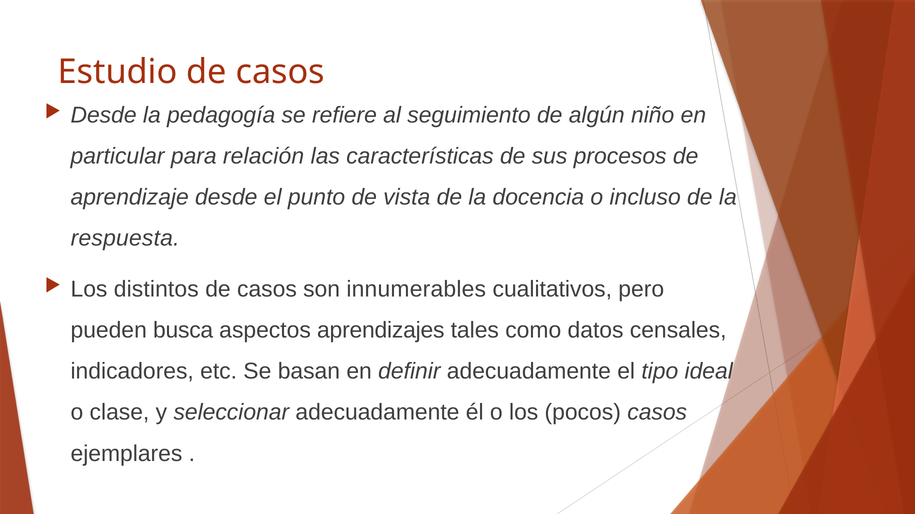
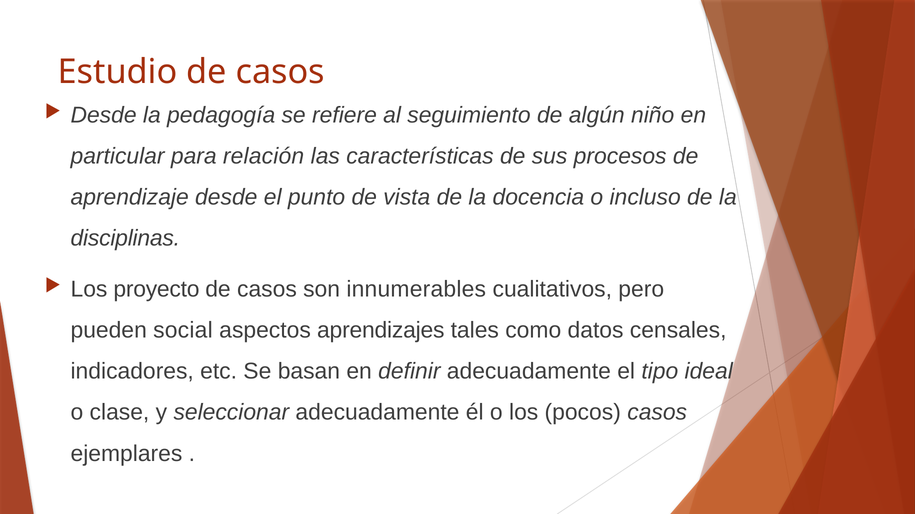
respuesta: respuesta -> disciplinas
distintos: distintos -> proyecto
busca: busca -> social
